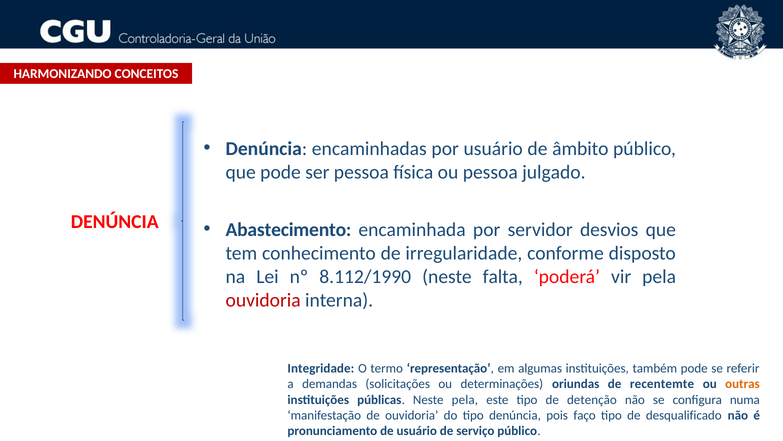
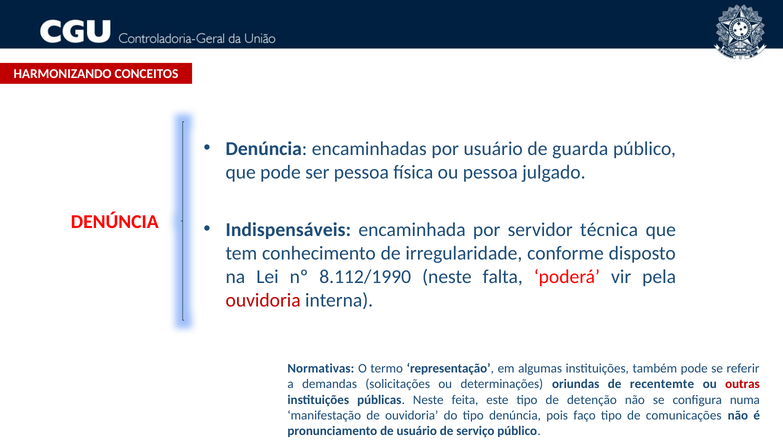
âmbito: âmbito -> guarda
Abastecimento: Abastecimento -> Indispensáveis
desvios: desvios -> técnica
Integridade: Integridade -> Normativas
outras colour: orange -> red
Neste pela: pela -> feita
desqualificado: desqualificado -> comunicações
